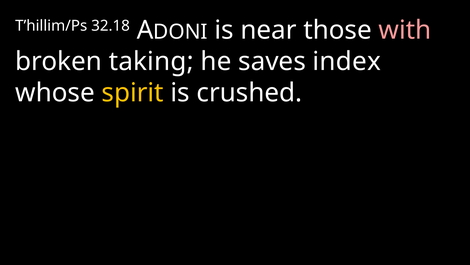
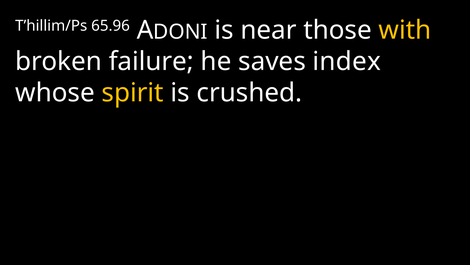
32.18: 32.18 -> 65.96
with colour: pink -> yellow
taking: taking -> failure
